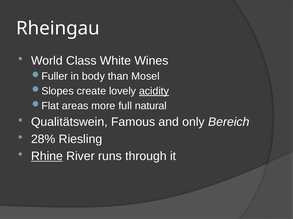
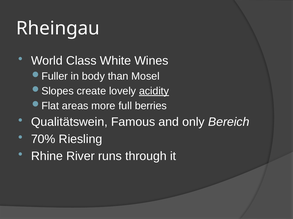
natural: natural -> berries
28%: 28% -> 70%
Rhine underline: present -> none
